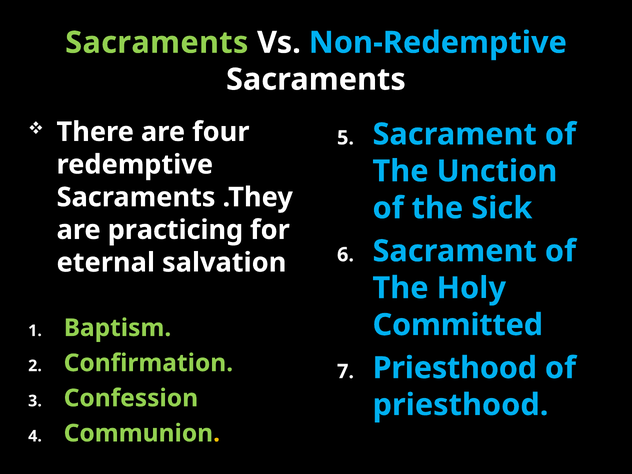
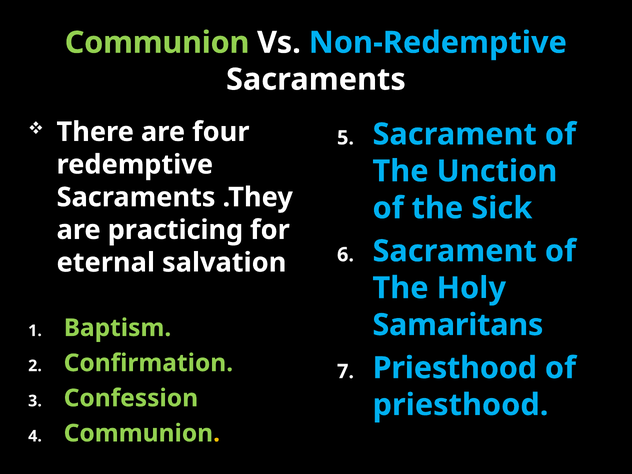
Sacraments at (157, 43): Sacraments -> Communion
Committed: Committed -> Samaritans
